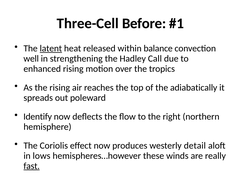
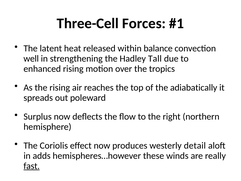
Before: Before -> Forces
latent underline: present -> none
Call: Call -> Tall
Identify: Identify -> Surplus
lows: lows -> adds
